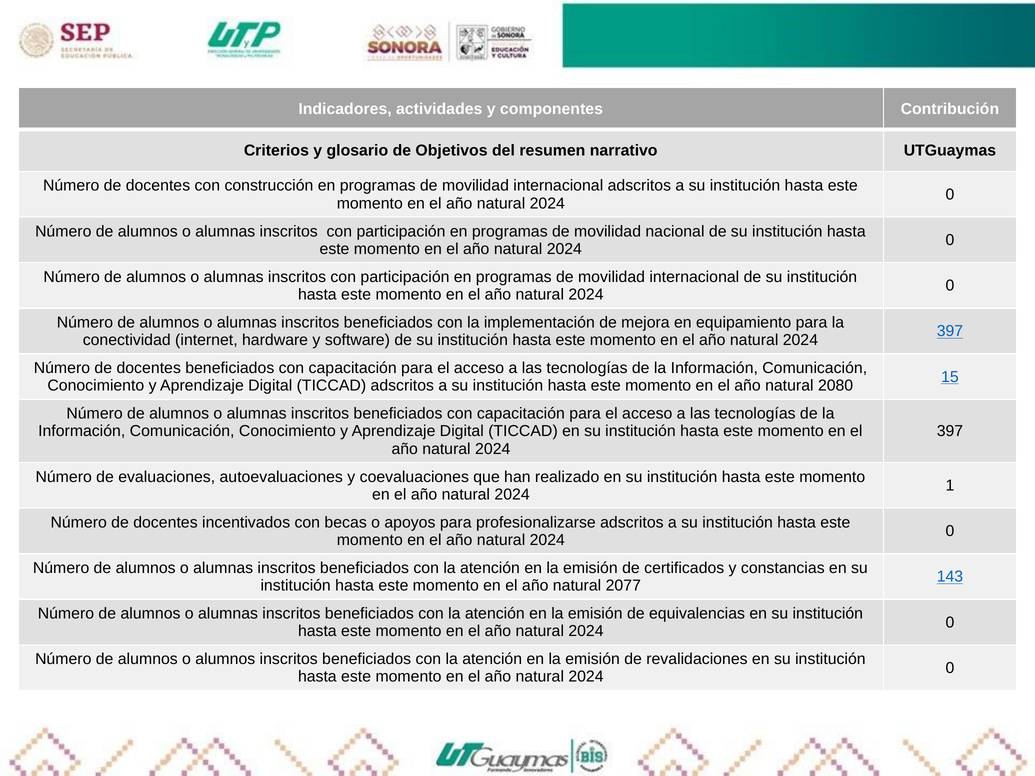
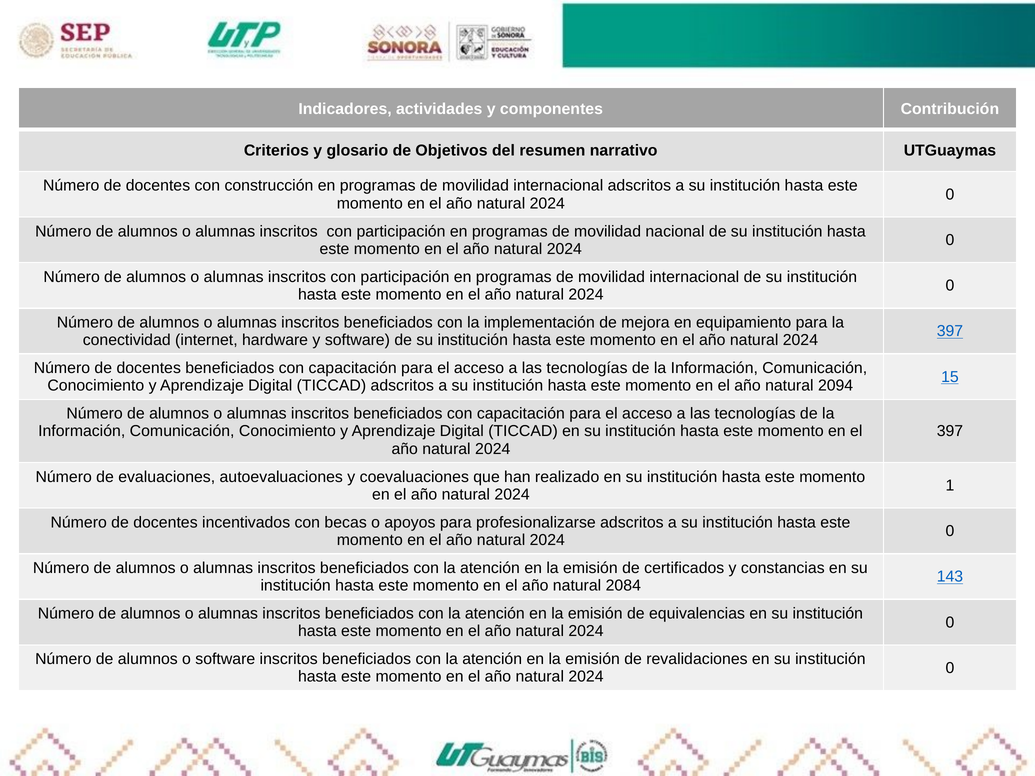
2080: 2080 -> 2094
2077: 2077 -> 2084
o alumnos: alumnos -> software
